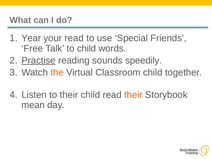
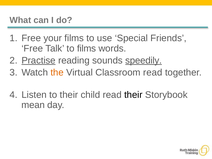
Year at (31, 38): Year -> Free
your read: read -> films
to child: child -> films
speedily underline: none -> present
Classroom child: child -> read
their at (133, 95) colour: orange -> black
